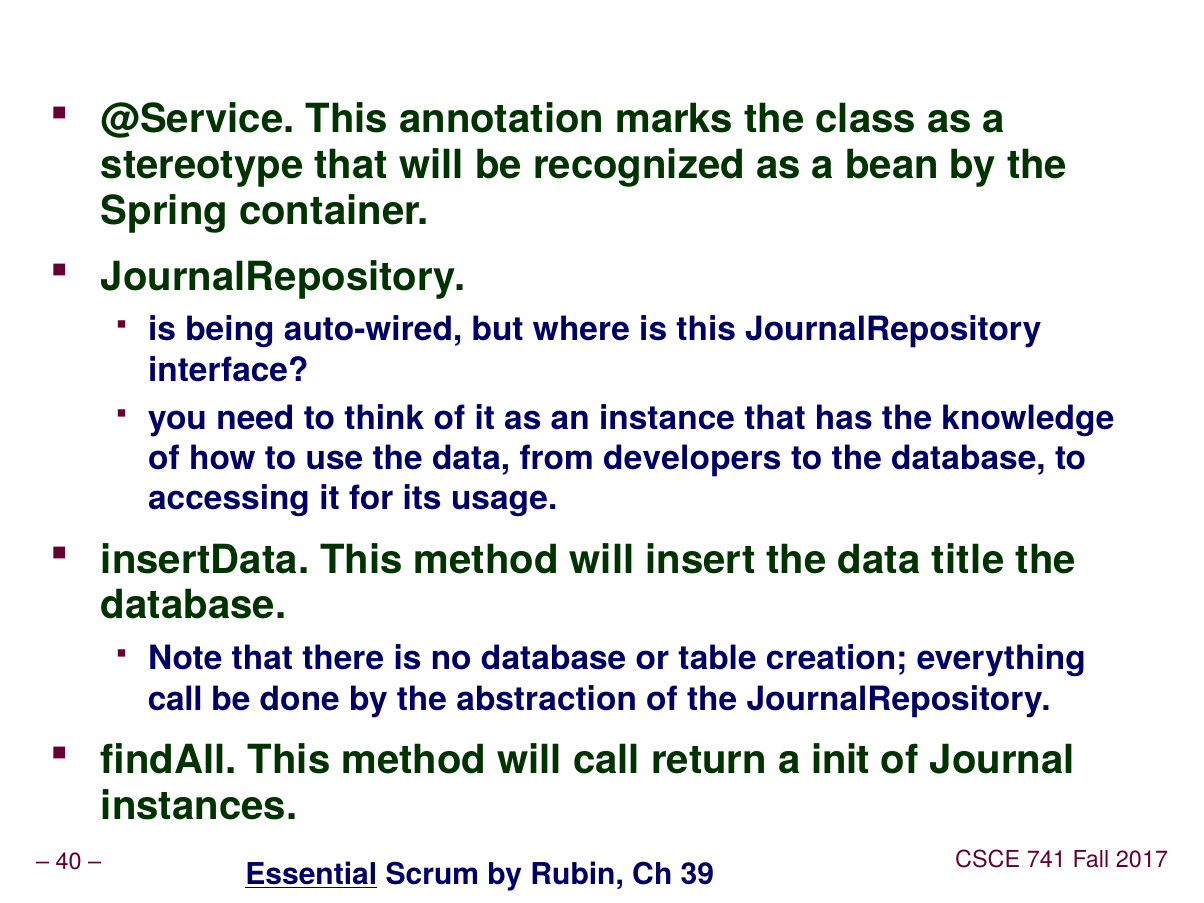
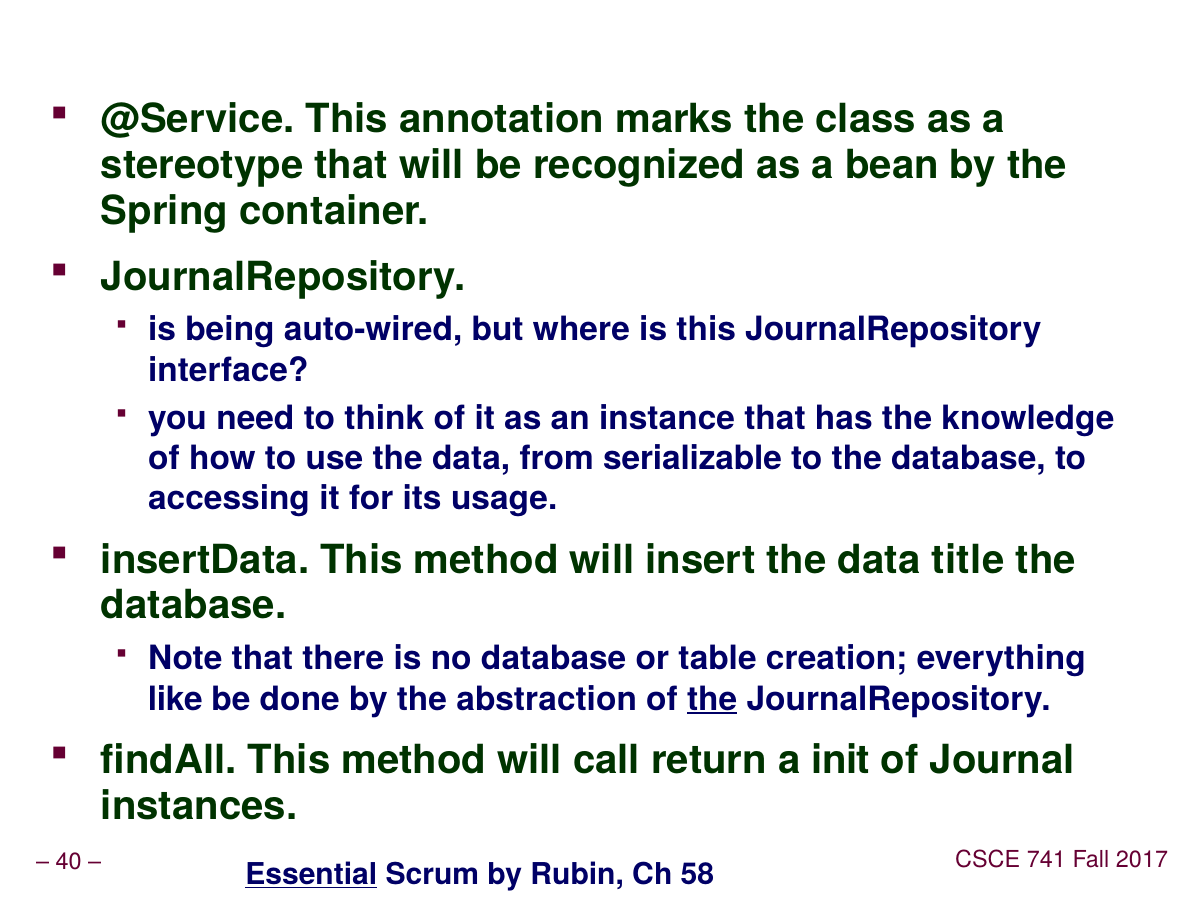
developers: developers -> serializable
call at (175, 699): call -> like
the at (712, 699) underline: none -> present
39: 39 -> 58
